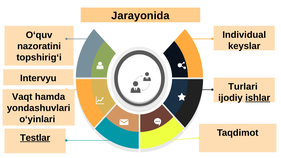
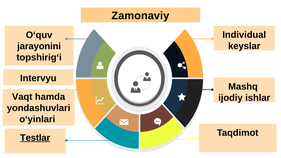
Jarayonida: Jarayonida -> Zamonaviy
nazoratini: nazoratini -> jarayonini
Turlari: Turlari -> Mashq
ishlar underline: present -> none
